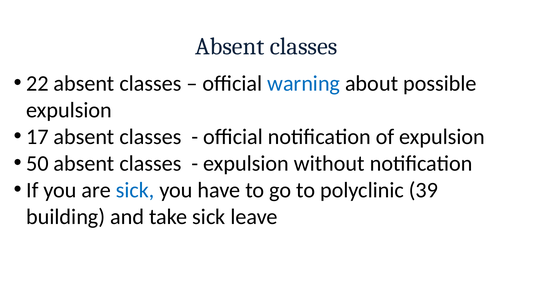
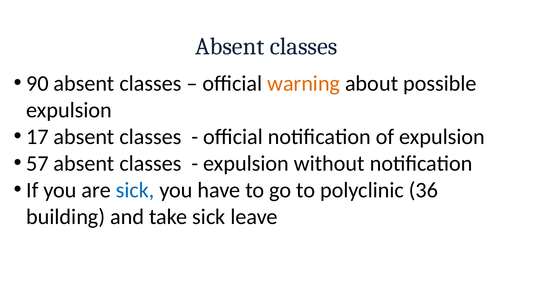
22: 22 -> 90
warning colour: blue -> orange
50: 50 -> 57
39: 39 -> 36
